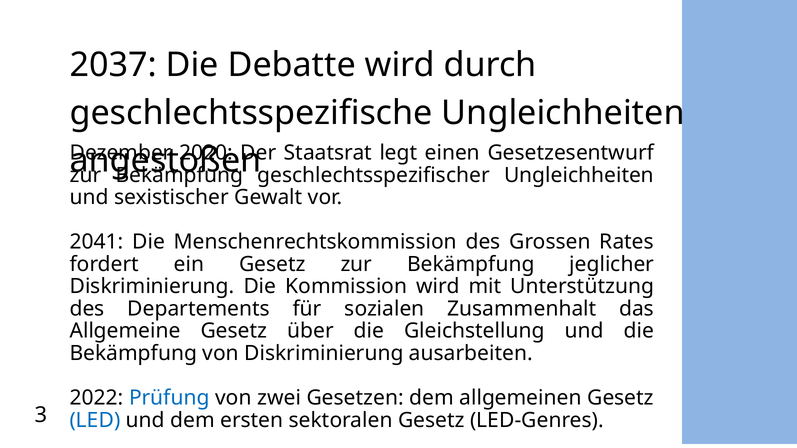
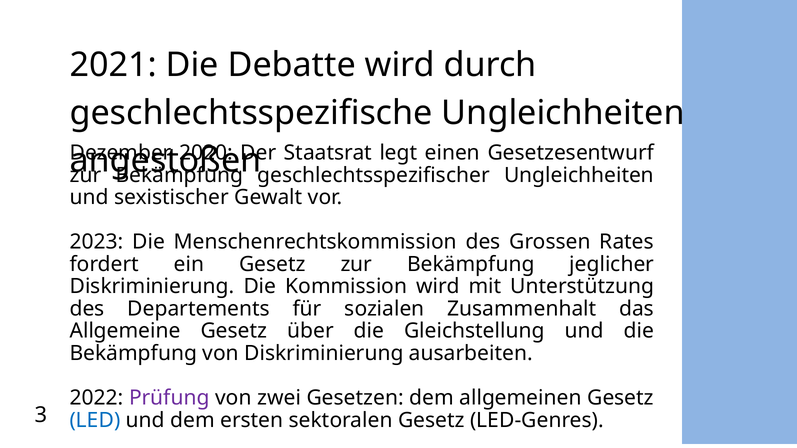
2037: 2037 -> 2021
2041: 2041 -> 2023
Prüfung colour: blue -> purple
